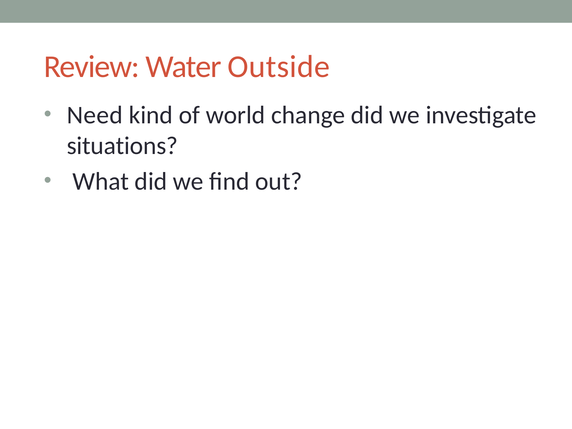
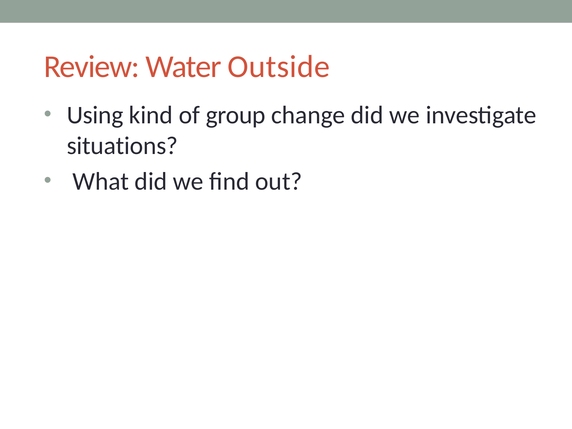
Need: Need -> Using
world: world -> group
